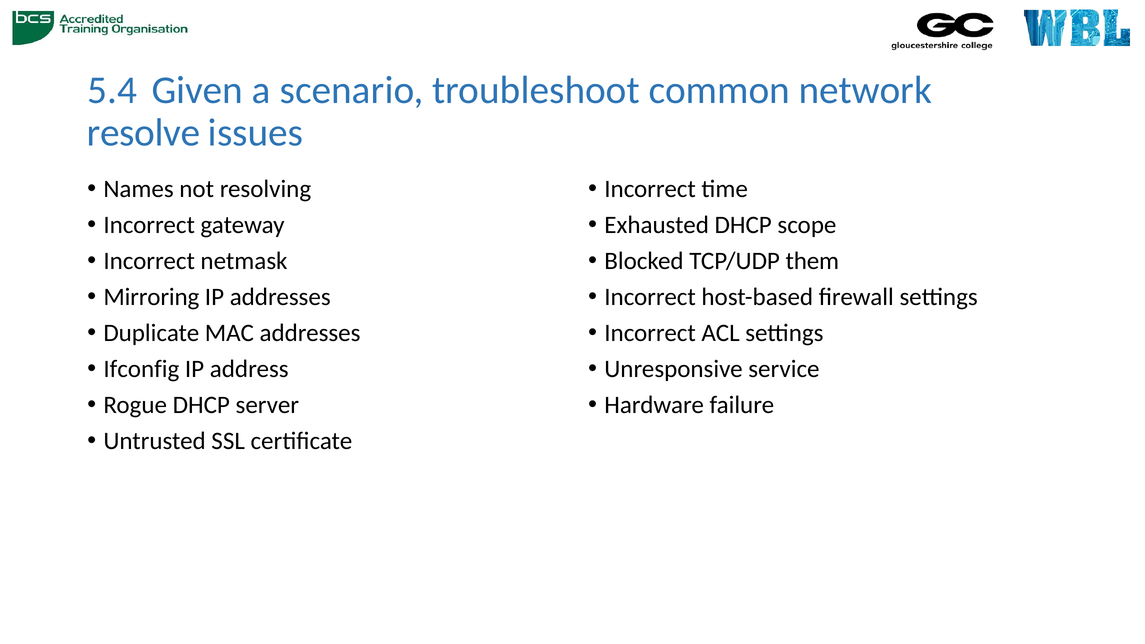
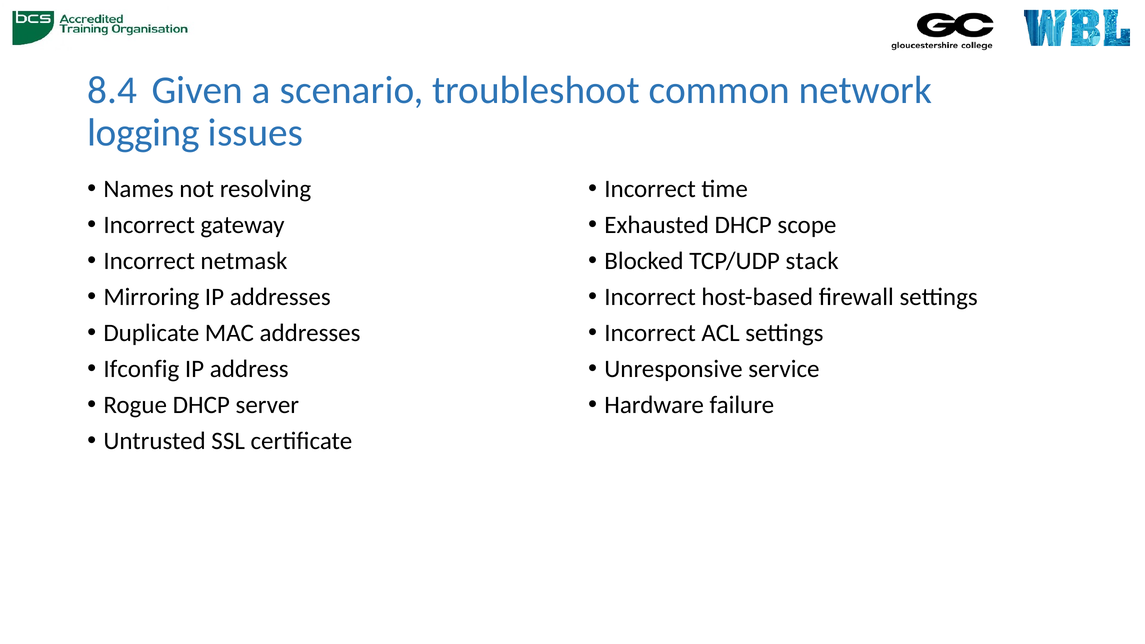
5.4: 5.4 -> 8.4
resolve: resolve -> logging
them: them -> stack
